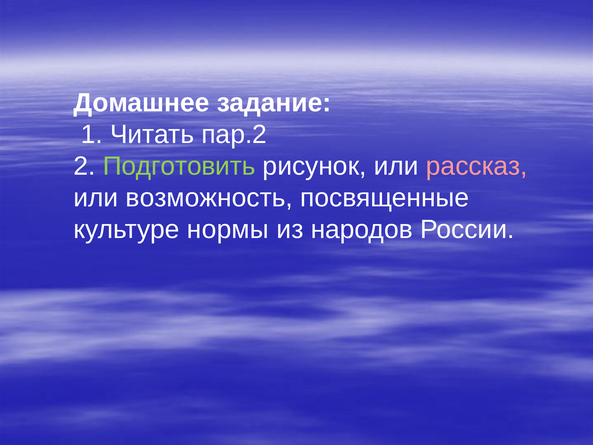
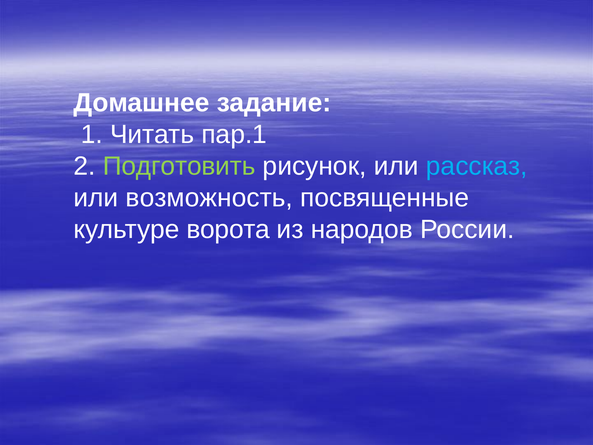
пар.2: пар.2 -> пар.1
рассказ colour: pink -> light blue
нормы: нормы -> ворота
